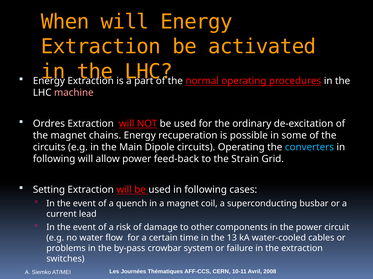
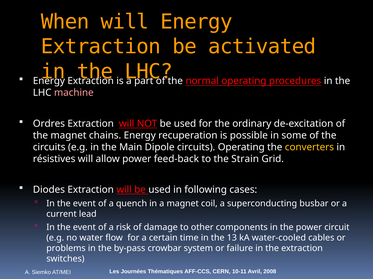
converters colour: light blue -> yellow
following at (54, 159): following -> résistives
Setting: Setting -> Diodes
